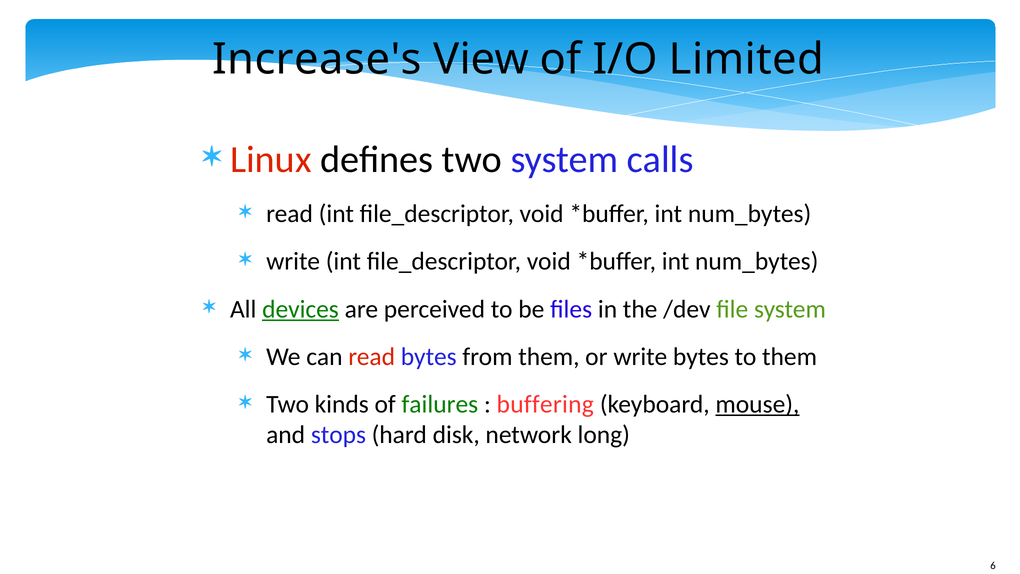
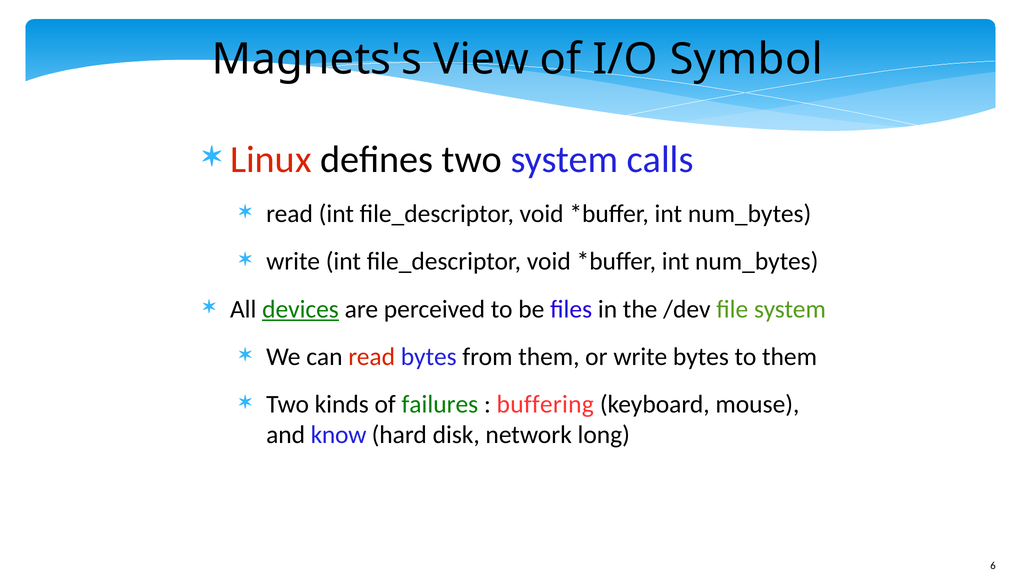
Increase's: Increase's -> Magnets's
Limited: Limited -> Symbol
mouse underline: present -> none
stops: stops -> know
